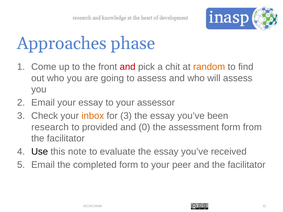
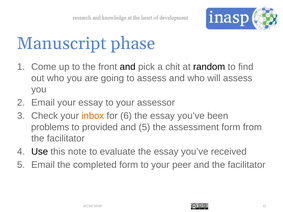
Approaches: Approaches -> Manuscript
and at (128, 67) colour: red -> black
random colour: orange -> black
for 3: 3 -> 6
research: research -> problems
and 0: 0 -> 5
